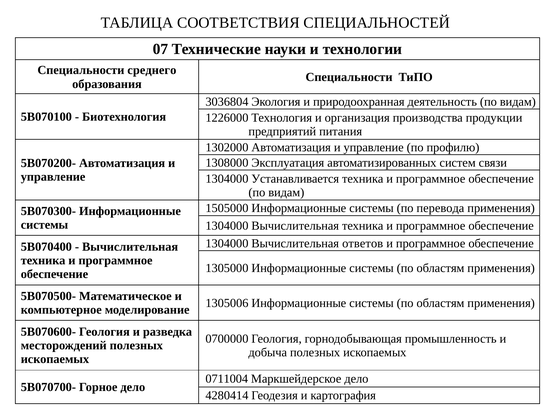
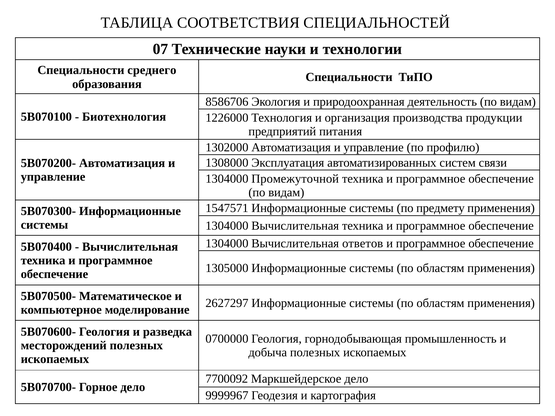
3036804: 3036804 -> 8586706
Устанавливается: Устанавливается -> Промежуточной
1505000: 1505000 -> 1547571
перевода: перевода -> предмету
1305006: 1305006 -> 2627297
0711004: 0711004 -> 7700092
4280414: 4280414 -> 9999967
